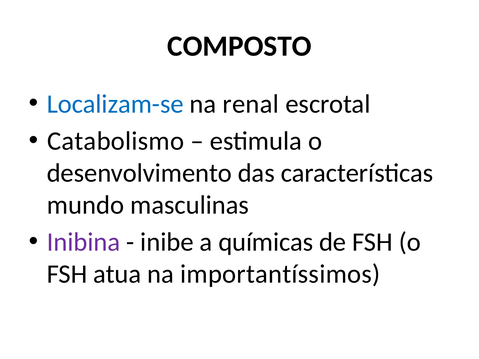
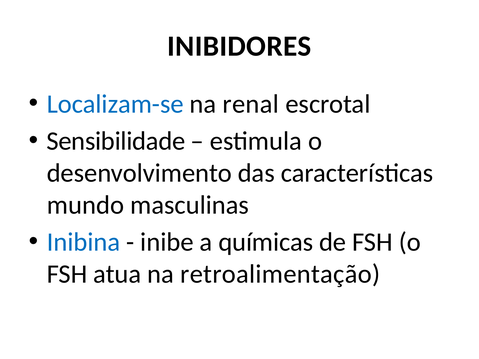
COMPOSTO: COMPOSTO -> INIBIDORES
Catabolismo: Catabolismo -> Sensibilidade
Inibina colour: purple -> blue
importantíssimos: importantíssimos -> retroalimentação
